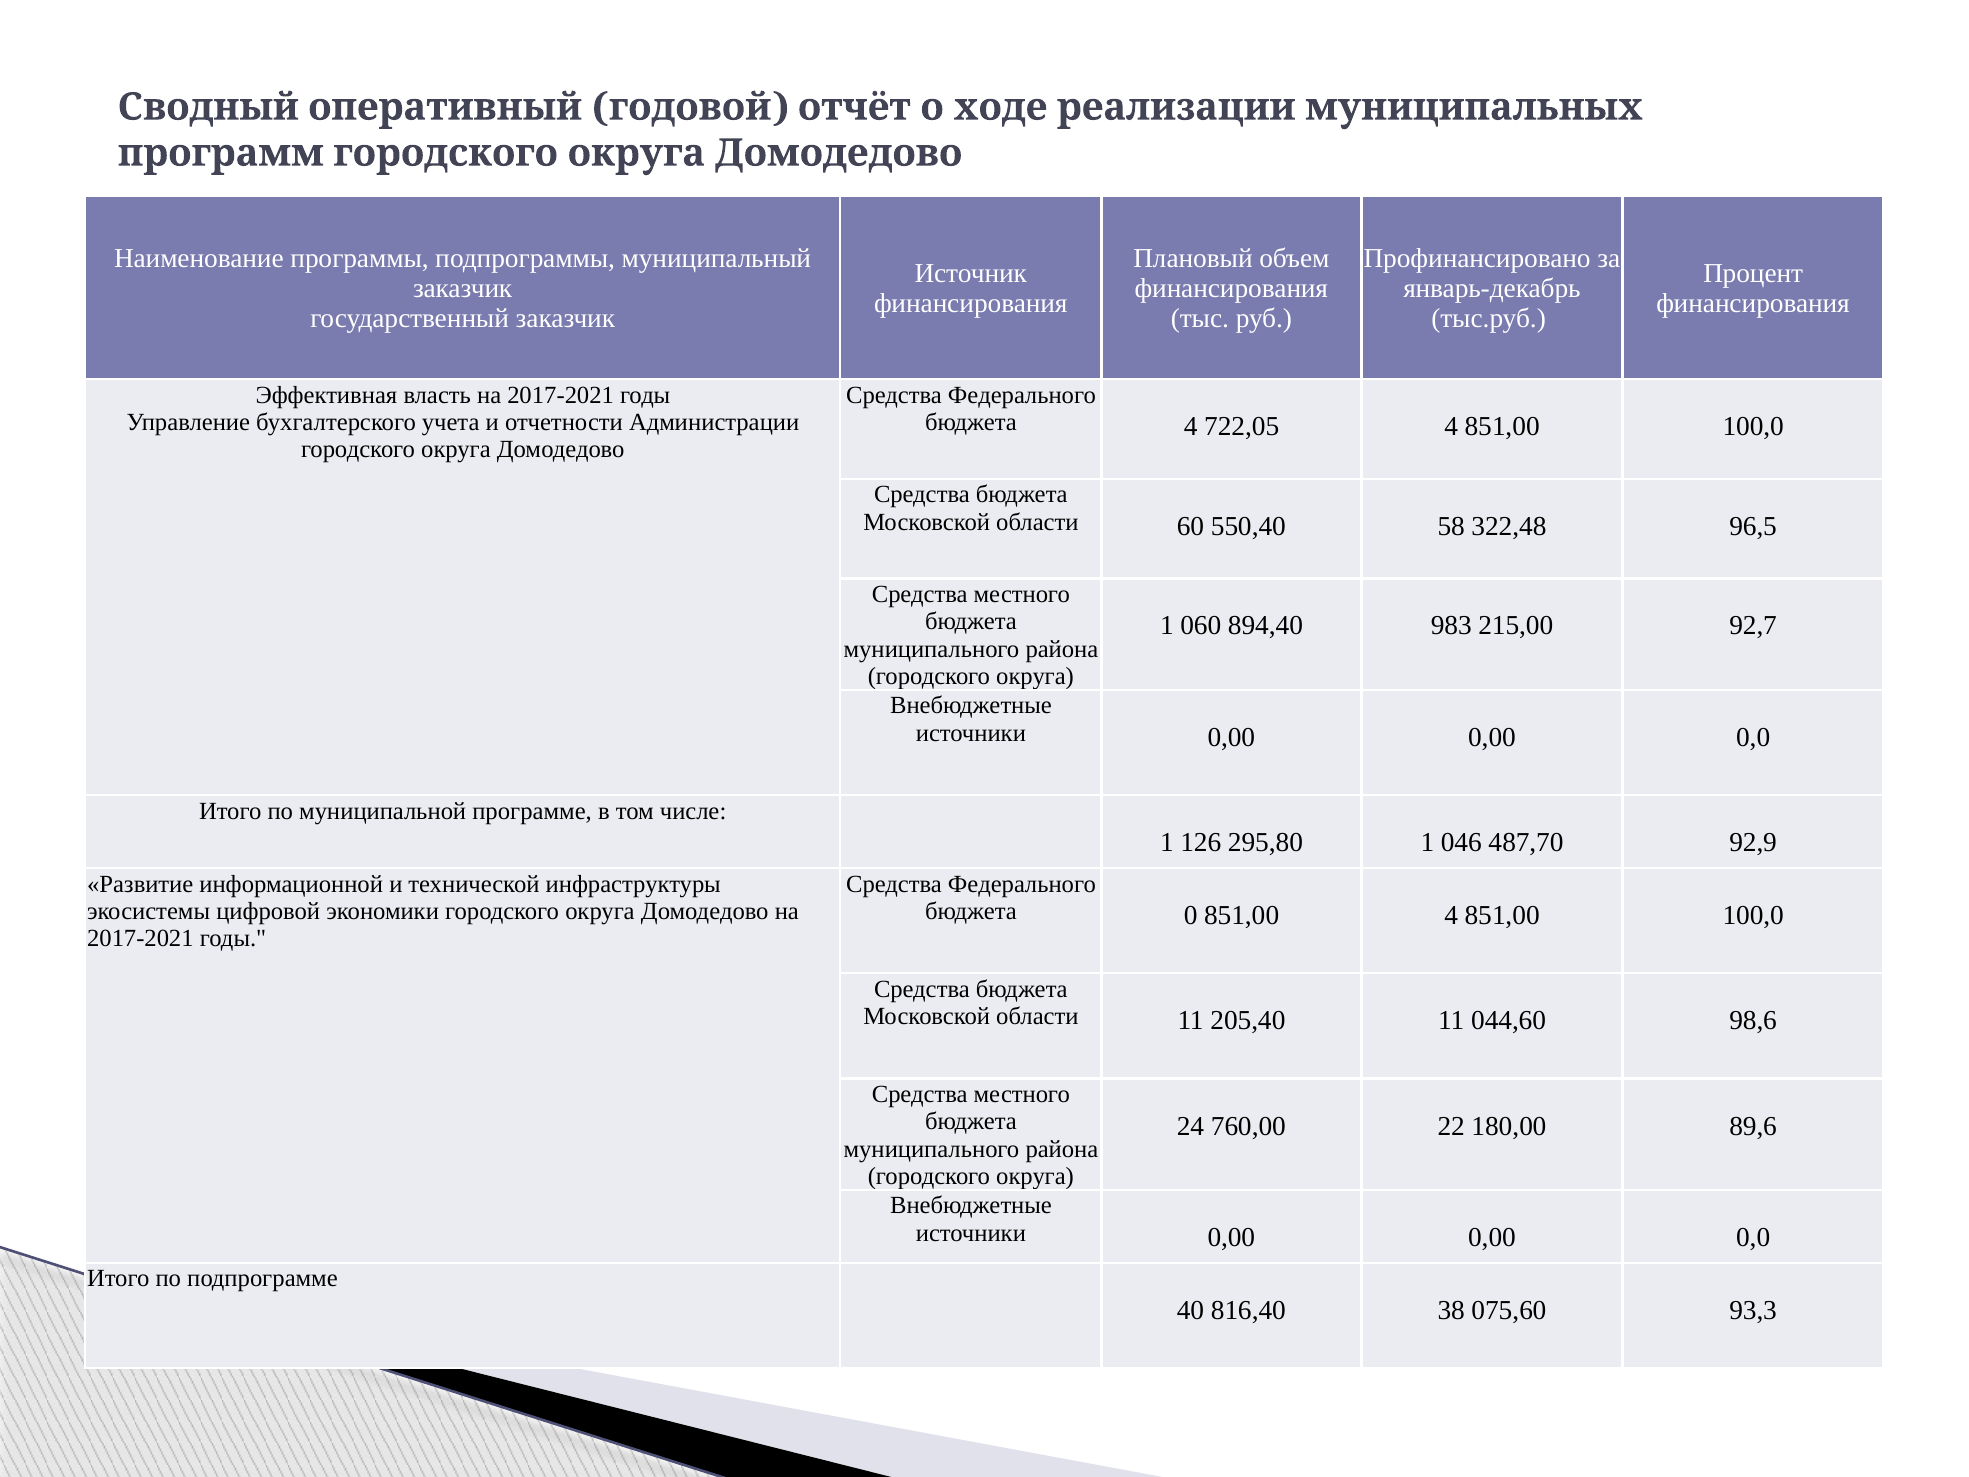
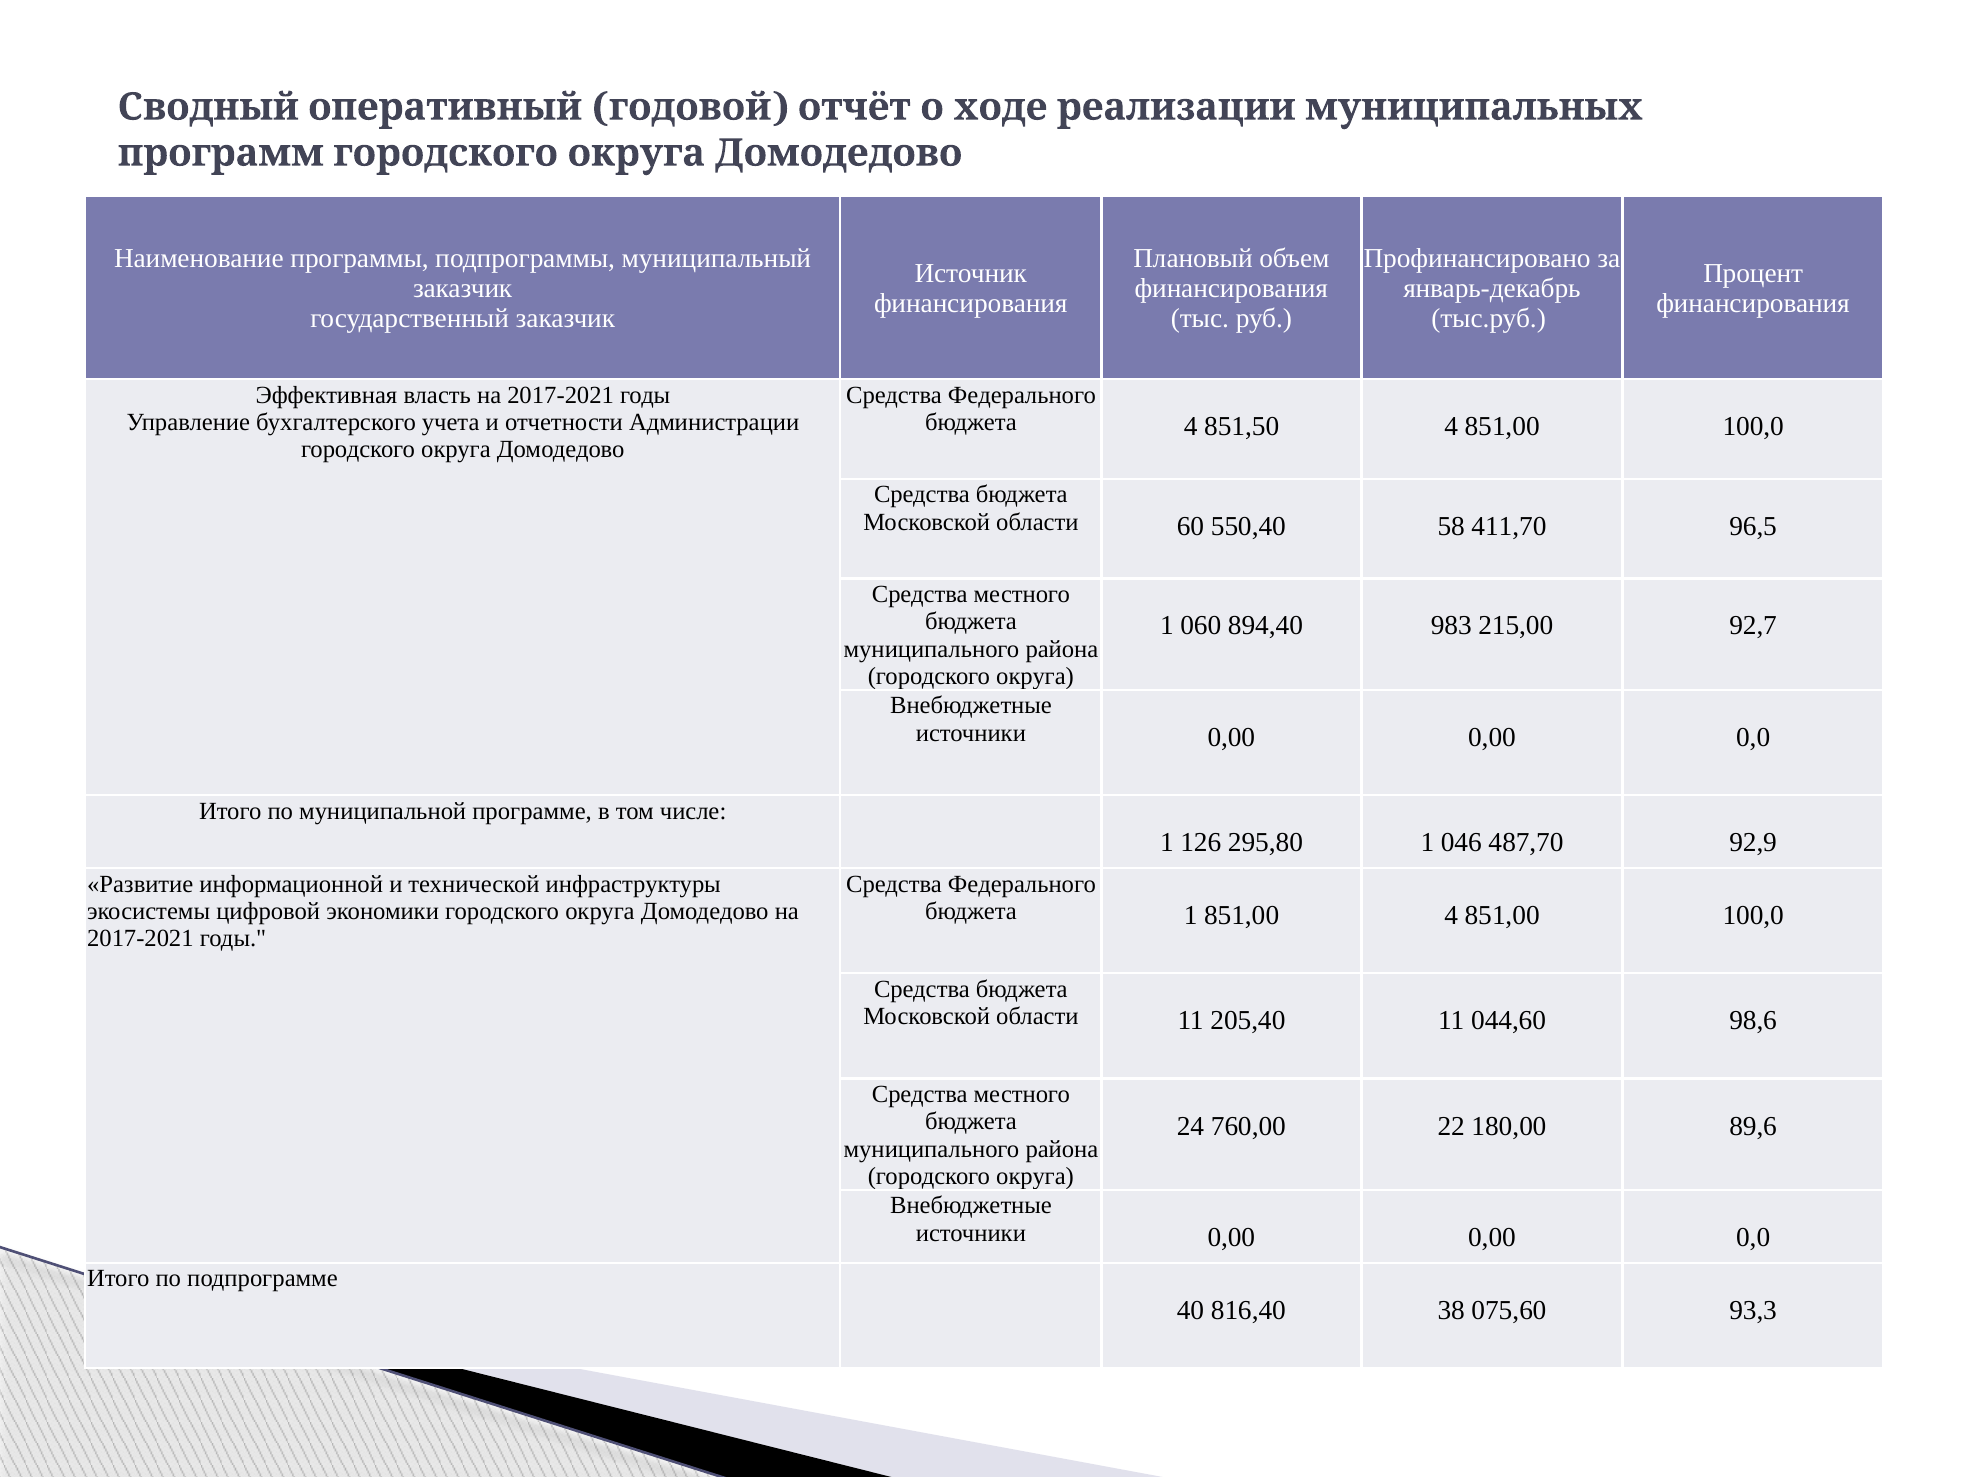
722,05: 722,05 -> 851,50
322,48: 322,48 -> 411,70
бюджета 0: 0 -> 1
